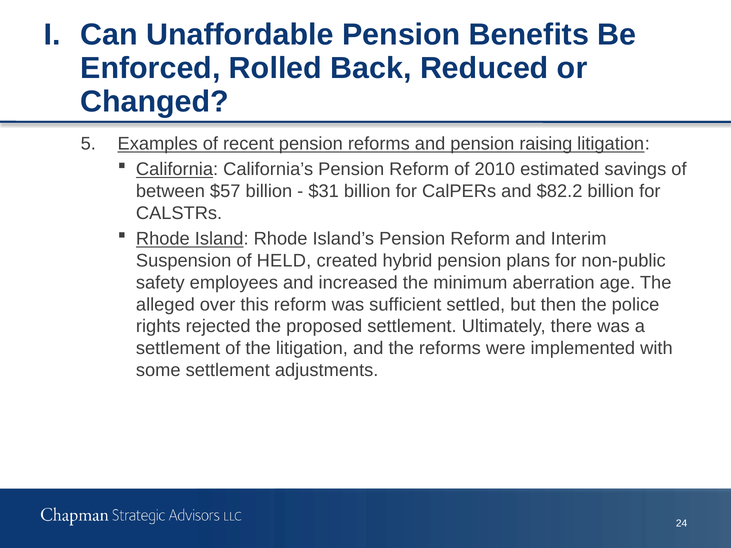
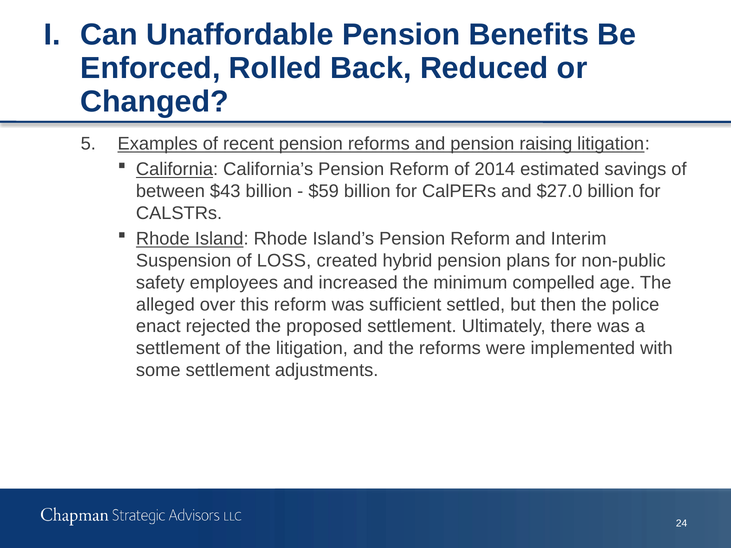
2010: 2010 -> 2014
$57: $57 -> $43
$31: $31 -> $59
$82.2: $82.2 -> $27.0
HELD: HELD -> LOSS
aberration: aberration -> compelled
rights: rights -> enact
